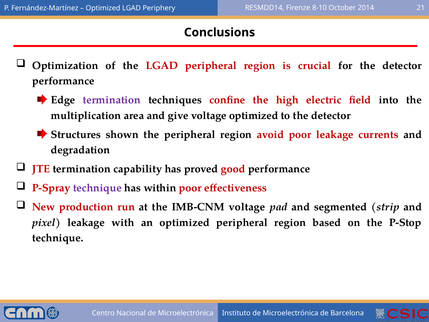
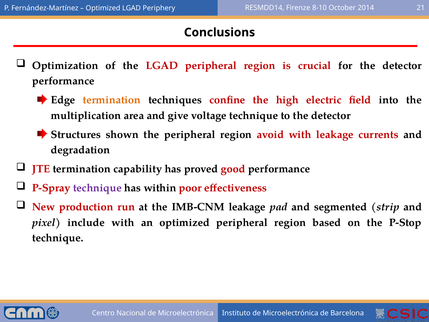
termination at (112, 100) colour: purple -> orange
voltage optimized: optimized -> technique
avoid poor: poor -> with
IMB-CNM voltage: voltage -> leakage
pixel leakage: leakage -> include
